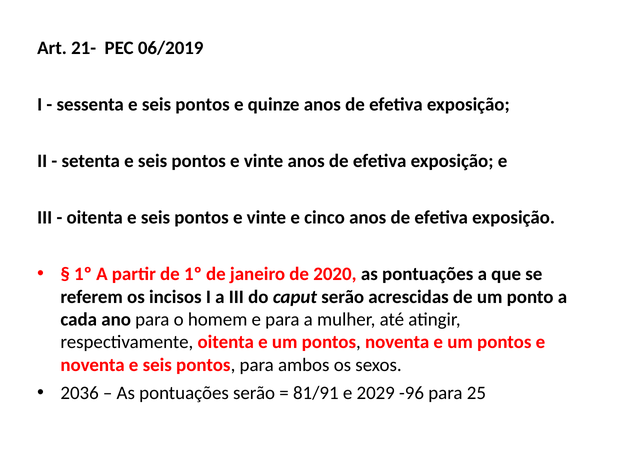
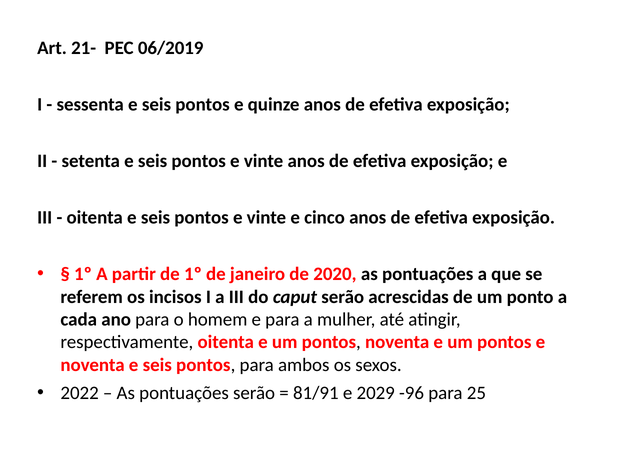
2036: 2036 -> 2022
